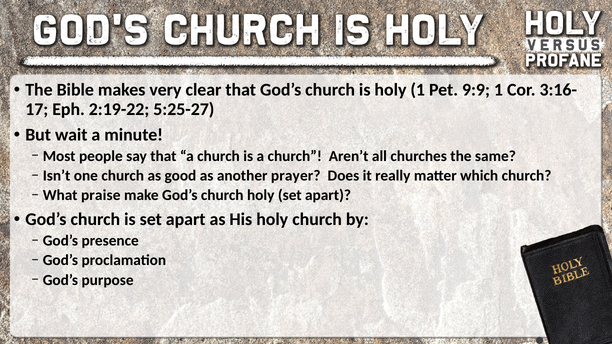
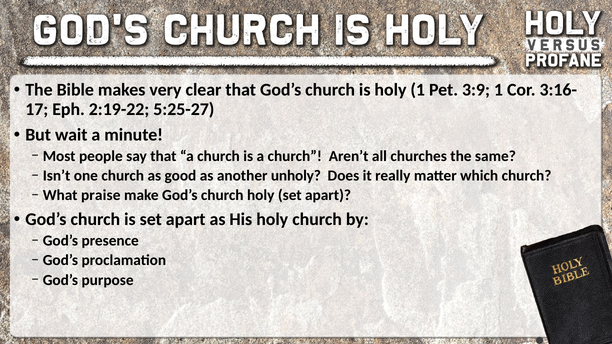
9:9: 9:9 -> 3:9
prayer: prayer -> unholy
